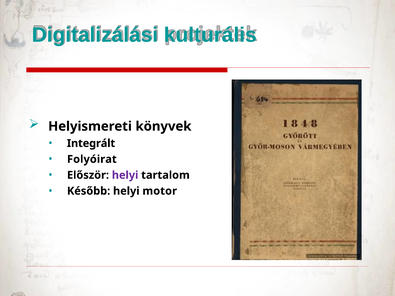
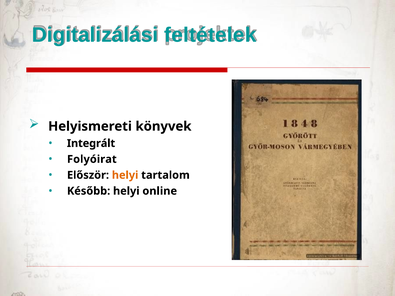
kulturális: kulturális -> feltételek
helyi at (125, 175) colour: purple -> orange
motor: motor -> online
